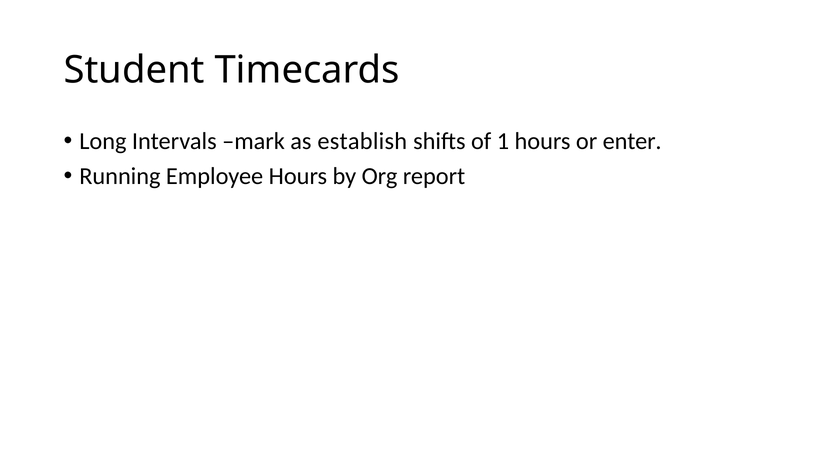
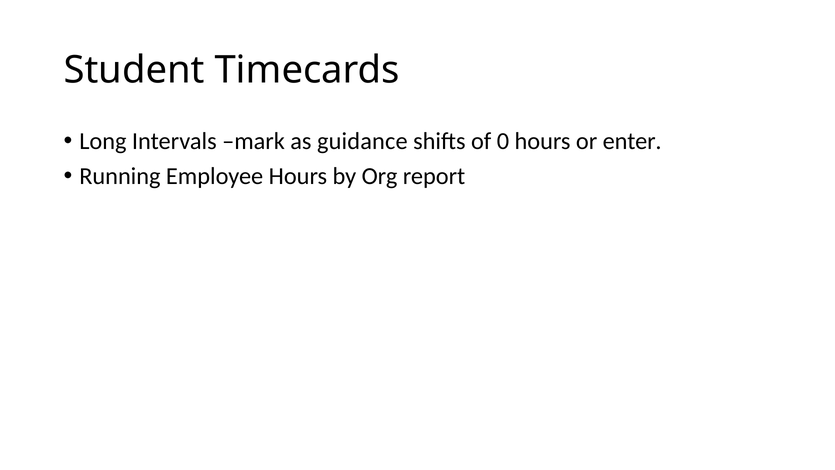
establish: establish -> guidance
1: 1 -> 0
